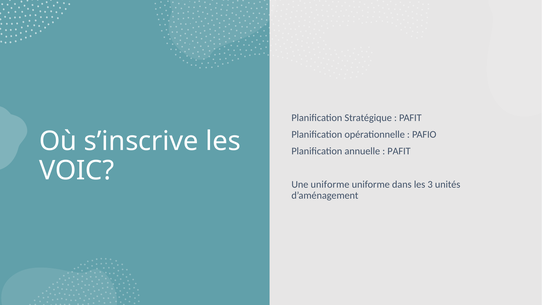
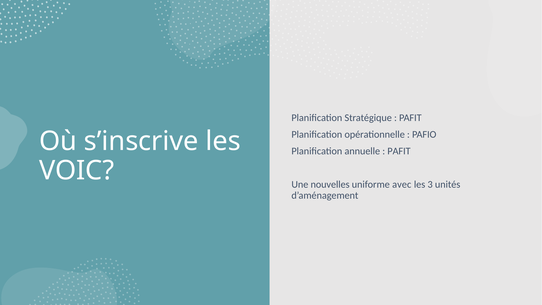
Une uniforme: uniforme -> nouvelles
dans: dans -> avec
